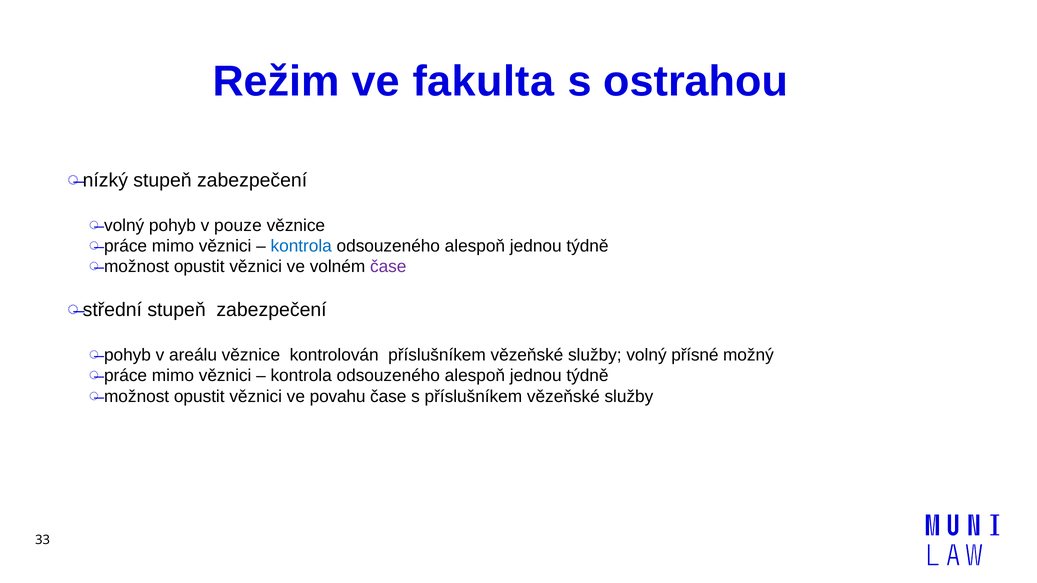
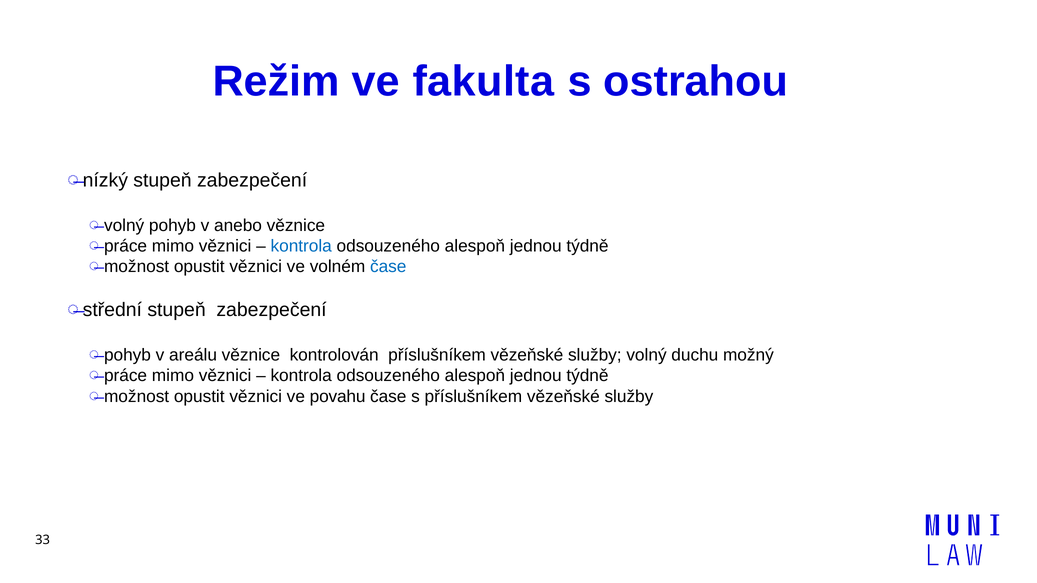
pouze: pouze -> anebo
čase at (388, 267) colour: purple -> blue
přísné: přísné -> duchu
